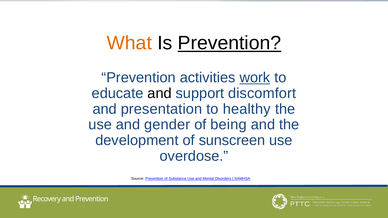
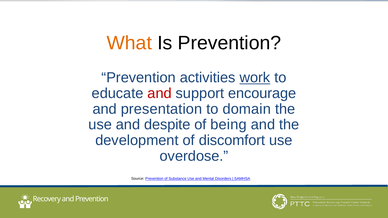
Prevention at (229, 43) underline: present -> none
and at (160, 93) colour: black -> red
discomfort: discomfort -> encourage
healthy: healthy -> domain
gender: gender -> despite
sunscreen: sunscreen -> discomfort
